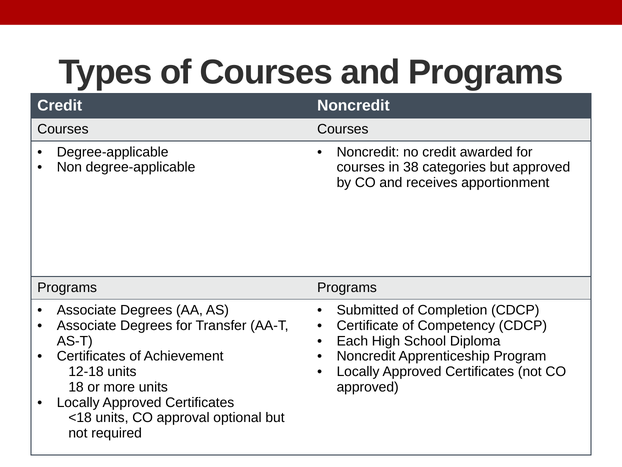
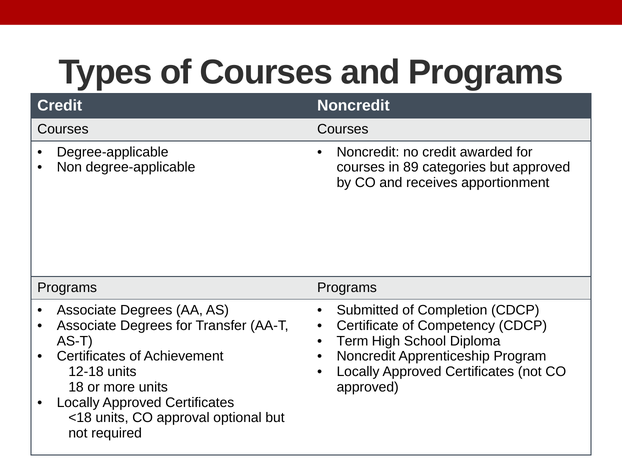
38: 38 -> 89
Each: Each -> Term
